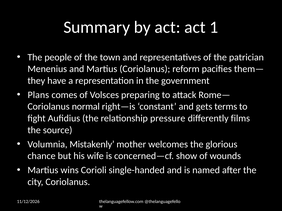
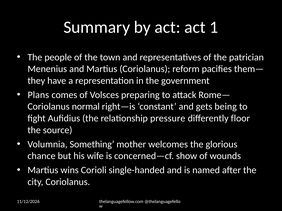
terms: terms -> being
films: films -> floor
Mistakenly: Mistakenly -> Something
